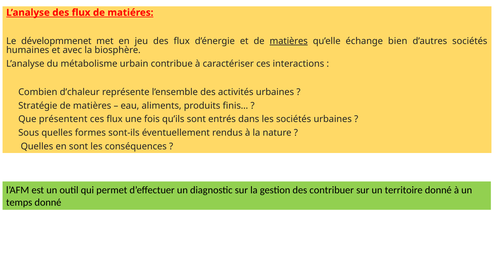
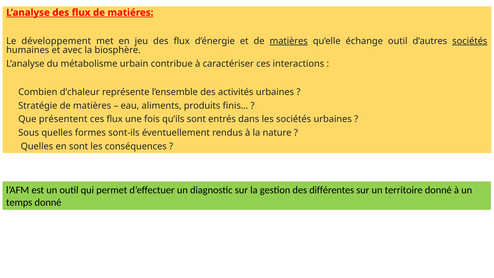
dévelopmmenet: dévelopmmenet -> développement
échange bien: bien -> outil
sociétés at (470, 41) underline: none -> present
contribuer: contribuer -> différentes
